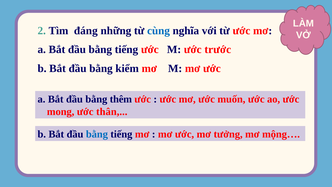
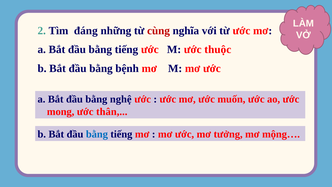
cùng colour: blue -> red
trước: trước -> thuộc
kiểm: kiểm -> bệnh
thêm: thêm -> nghệ
